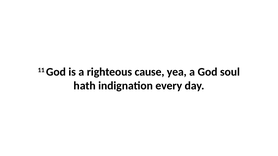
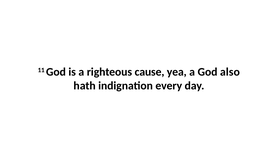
soul: soul -> also
